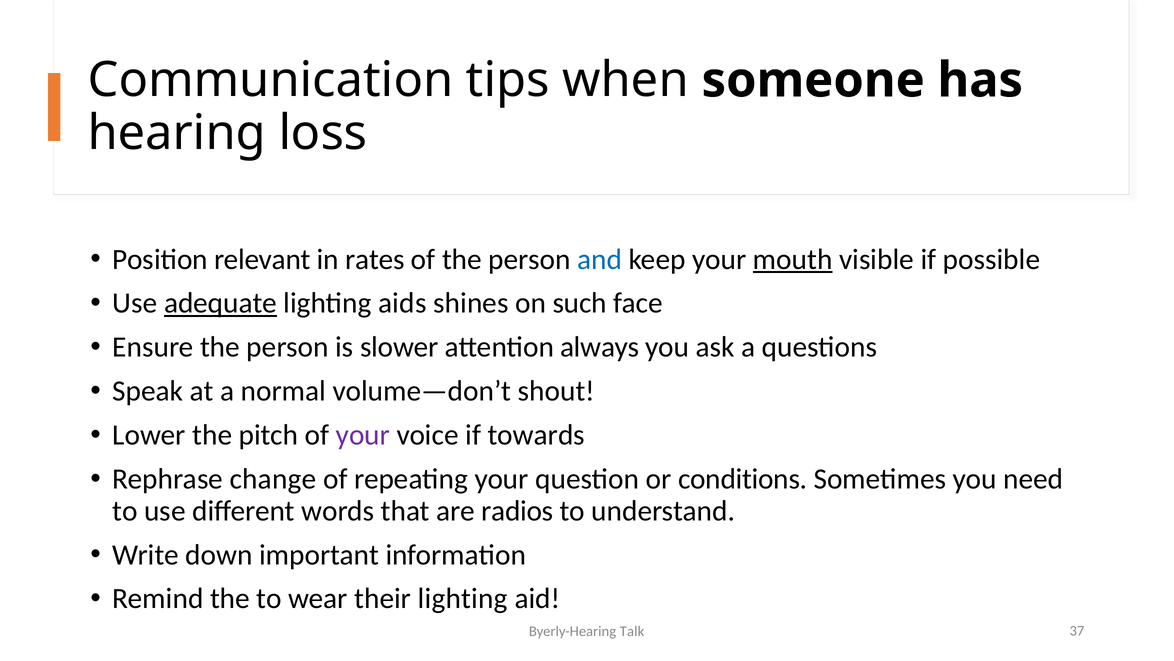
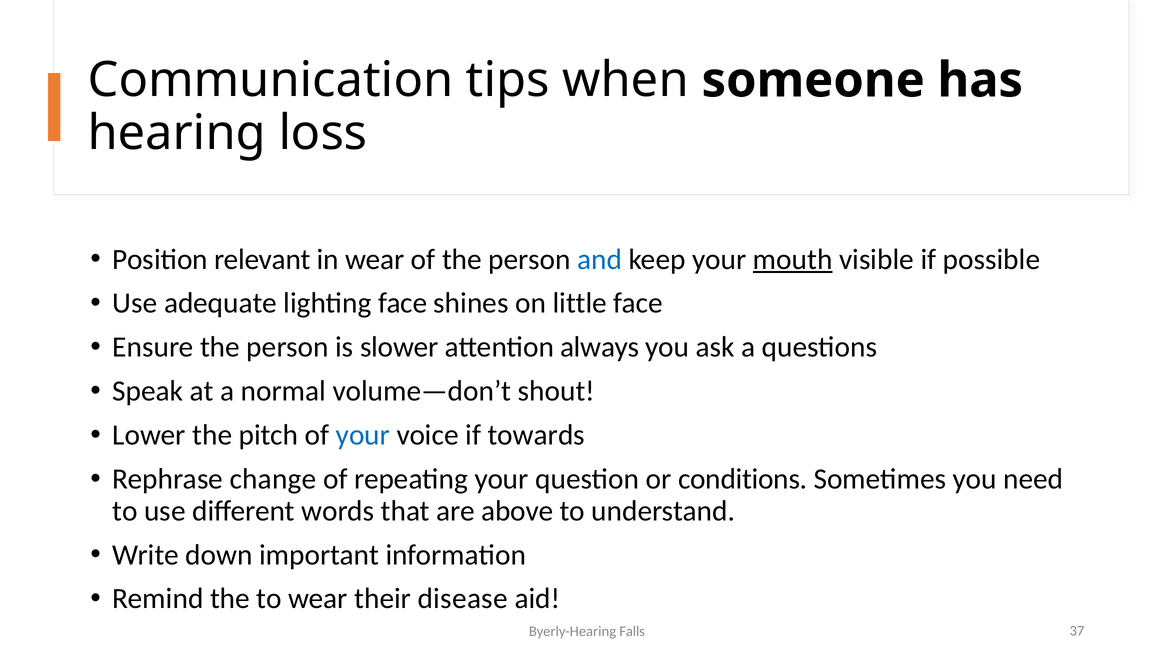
in rates: rates -> wear
adequate underline: present -> none
lighting aids: aids -> face
such: such -> little
your at (363, 435) colour: purple -> blue
radios: radios -> above
their lighting: lighting -> disease
Talk: Talk -> Falls
